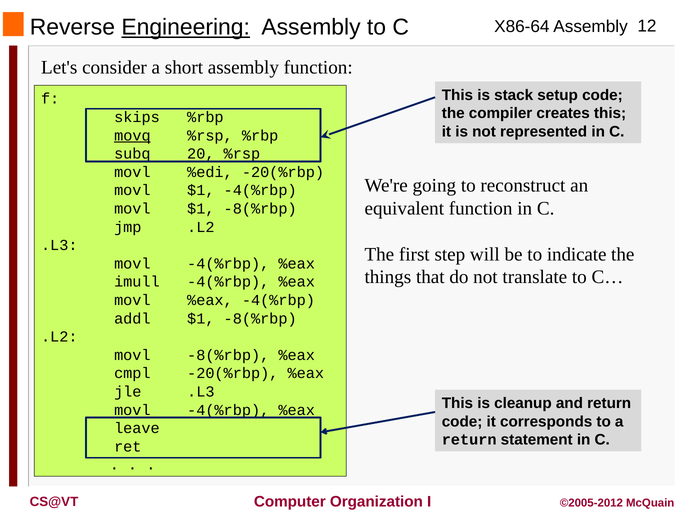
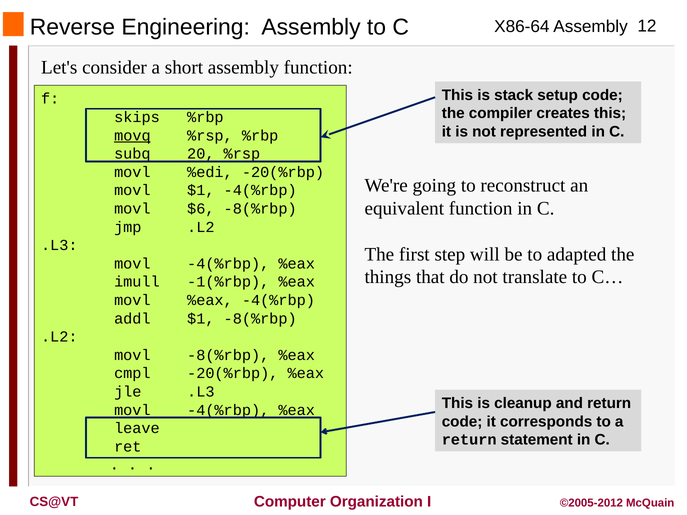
Engineering underline: present -> none
$1 at (201, 209): $1 -> $6
indicate: indicate -> adapted
imull -4(%rbp: -4(%rbp -> -1(%rbp
